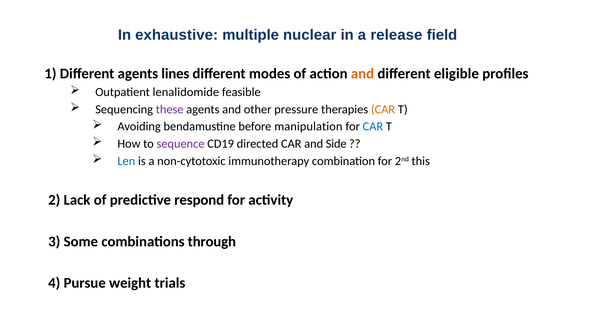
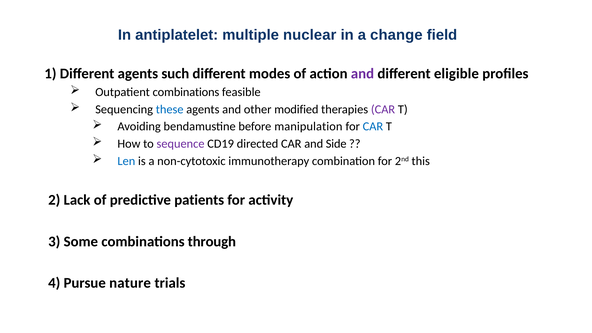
exhaustive: exhaustive -> antiplatelet
release: release -> change
lines: lines -> such
and at (363, 73) colour: orange -> purple
Outpatient lenalidomide: lenalidomide -> combinations
these colour: purple -> blue
pressure: pressure -> modified
CAR at (383, 109) colour: orange -> purple
respond: respond -> patients
weight: weight -> nature
